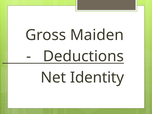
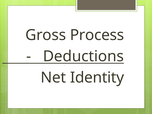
Maiden: Maiden -> Process
